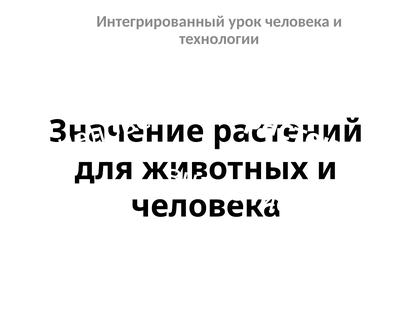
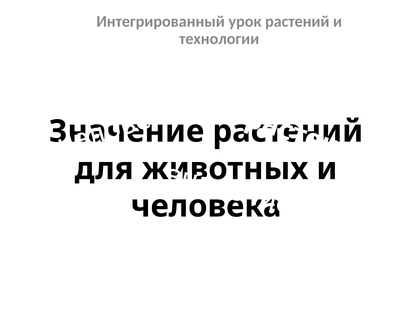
урок человека: человека -> растений
